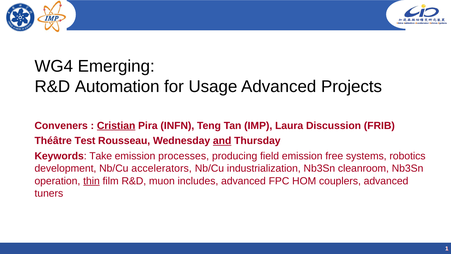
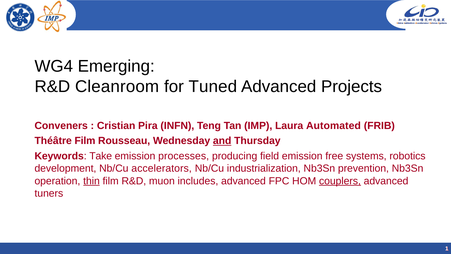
Automation: Automation -> Cleanroom
Usage: Usage -> Tuned
Cristian underline: present -> none
Discussion: Discussion -> Automated
Théâtre Test: Test -> Film
cleanroom: cleanroom -> prevention
couplers underline: none -> present
